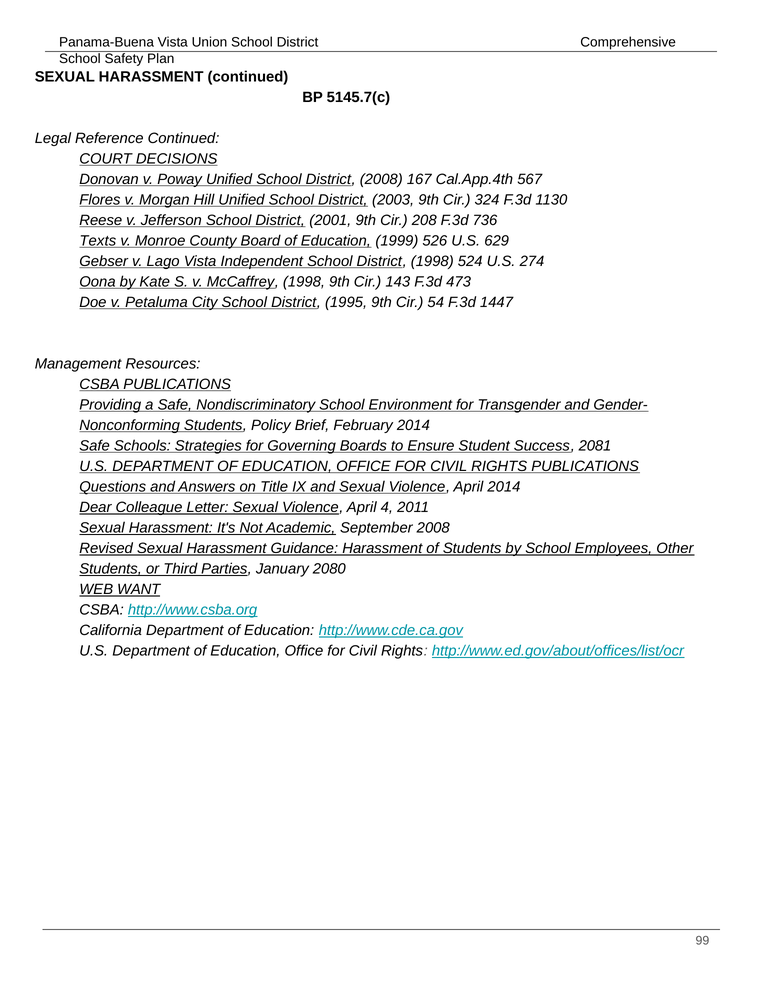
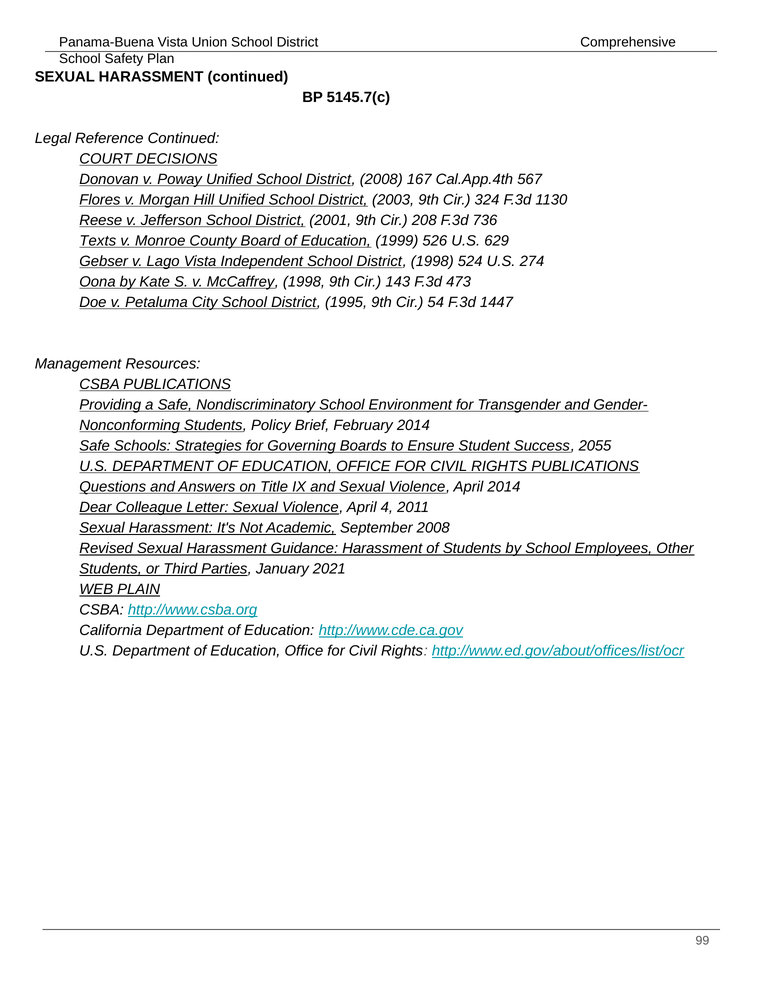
2081: 2081 -> 2055
2080: 2080 -> 2021
WANT: WANT -> PLAIN
